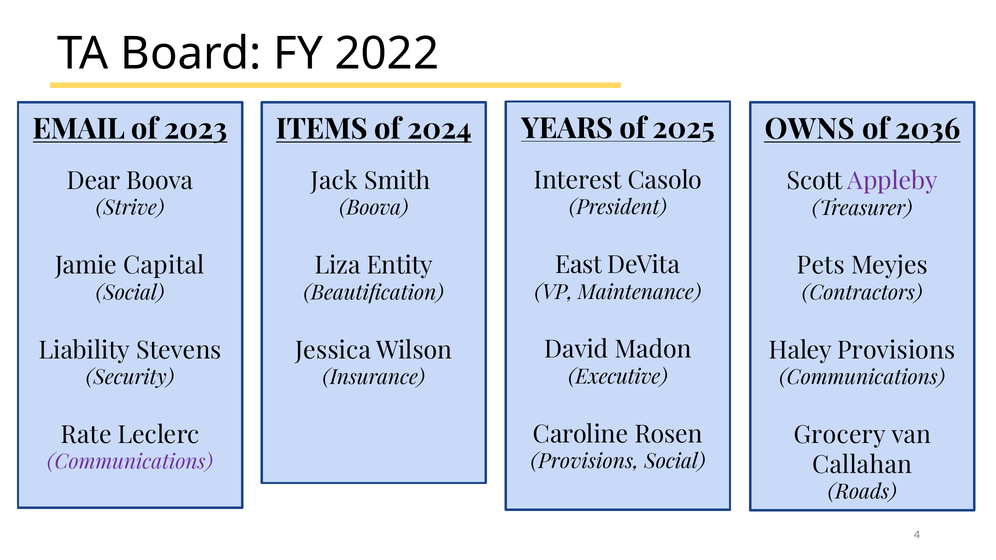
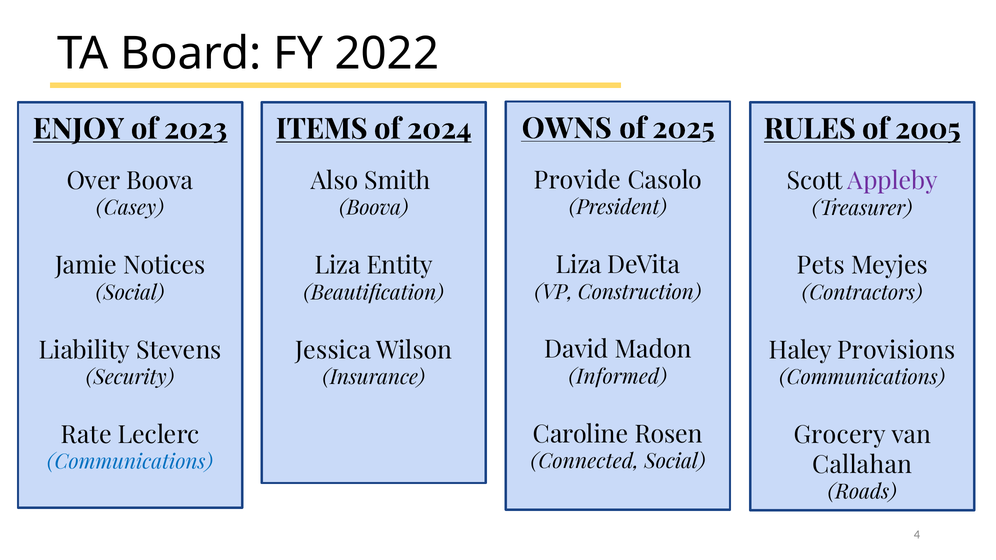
YEARS: YEARS -> OWNS
EMAIL: EMAIL -> ENJOY
OWNS: OWNS -> RULES
2036: 2036 -> 2005
Interest: Interest -> Provide
Dear: Dear -> Over
Jack: Jack -> Also
Strive: Strive -> Casey
East at (579, 265): East -> Liza
Capital: Capital -> Notices
Maintenance: Maintenance -> Construction
Executive: Executive -> Informed
Provisions at (585, 462): Provisions -> Connected
Communications at (130, 462) colour: purple -> blue
